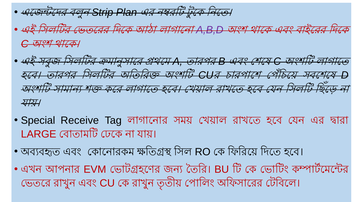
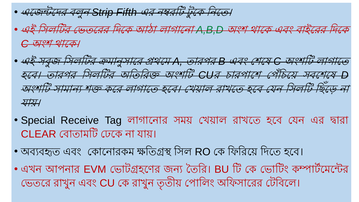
Plan: Plan -> Fifth
A,B,D colour: purple -> green
LARGE: LARGE -> CLEAR
